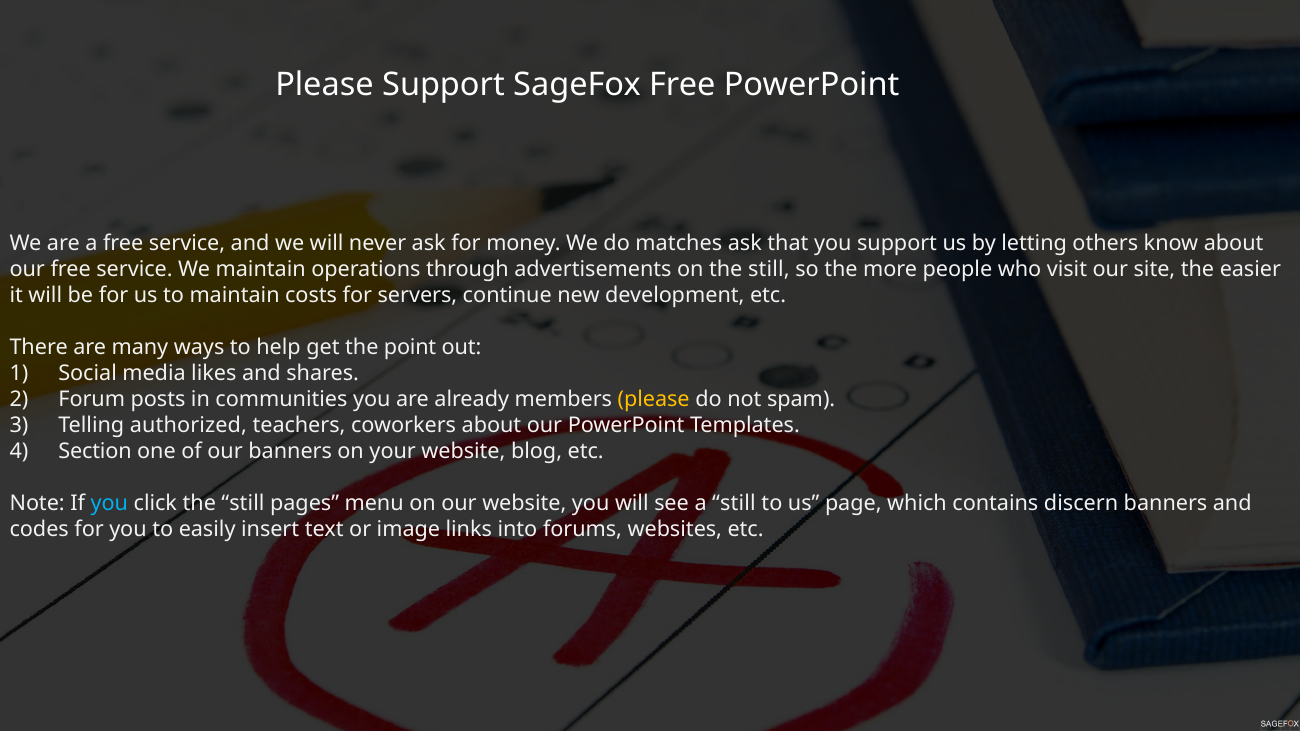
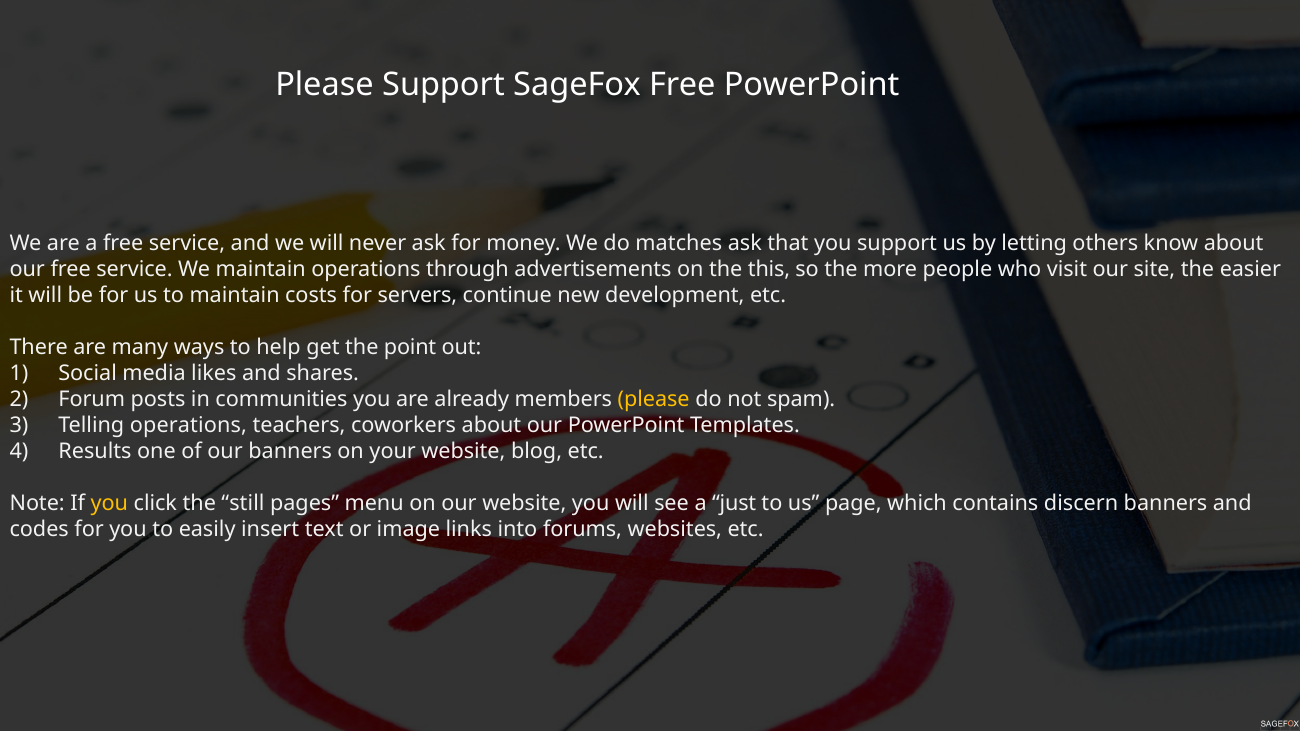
on the still: still -> this
Telling authorized: authorized -> operations
Section: Section -> Results
you at (109, 504) colour: light blue -> yellow
a still: still -> just
